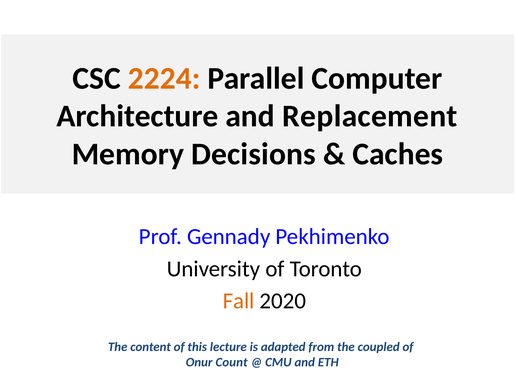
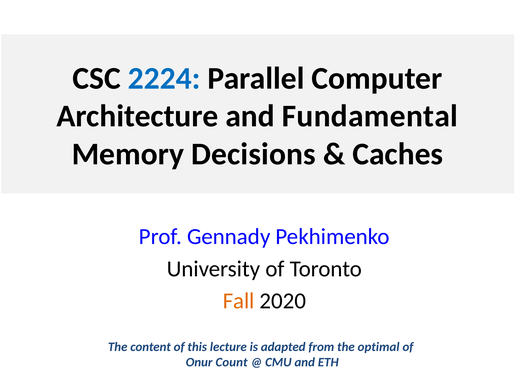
2224 colour: orange -> blue
Replacement: Replacement -> Fundamental
coupled: coupled -> optimal
